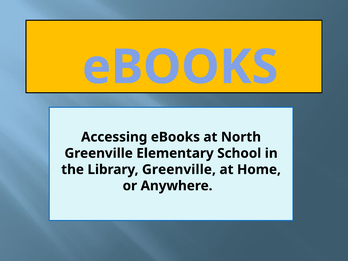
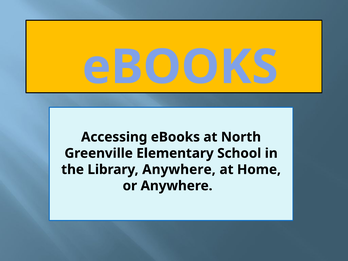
Library Greenville: Greenville -> Anywhere
